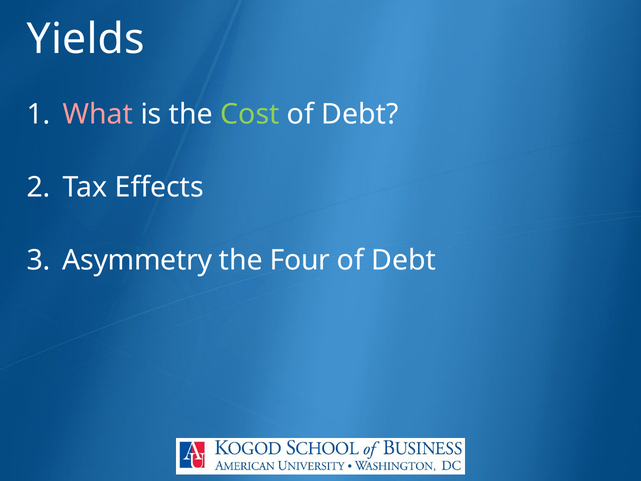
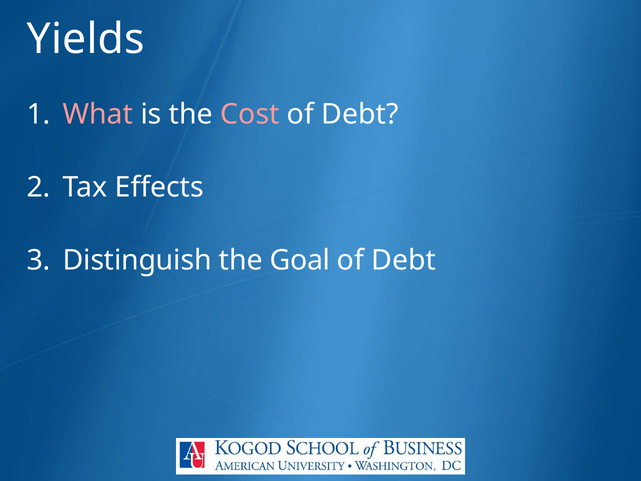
Cost colour: light green -> pink
Asymmetry: Asymmetry -> Distinguish
Four: Four -> Goal
